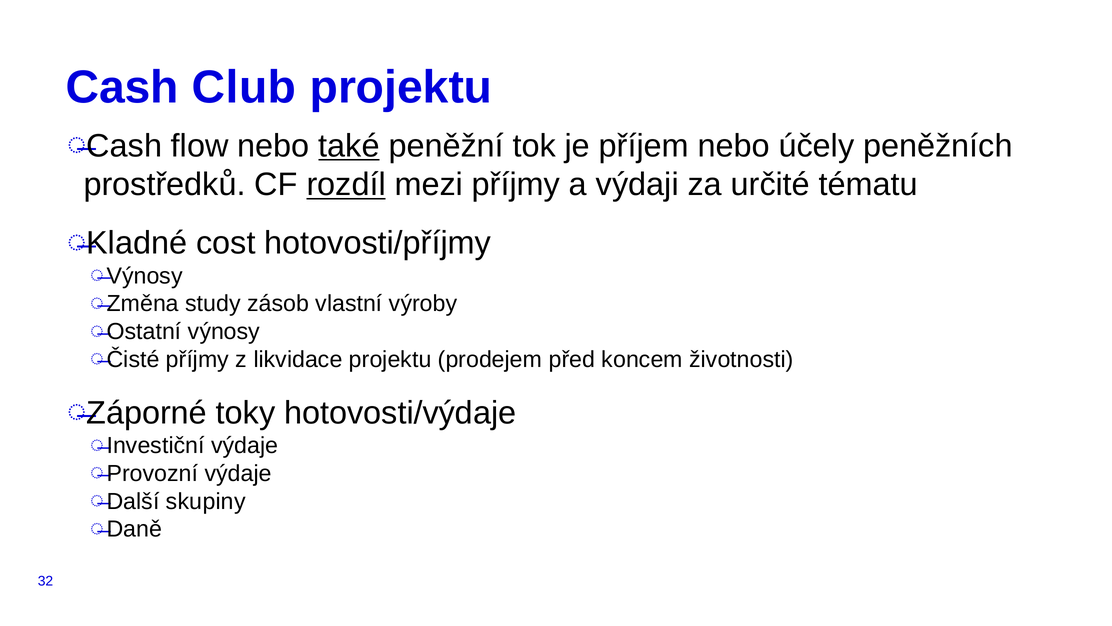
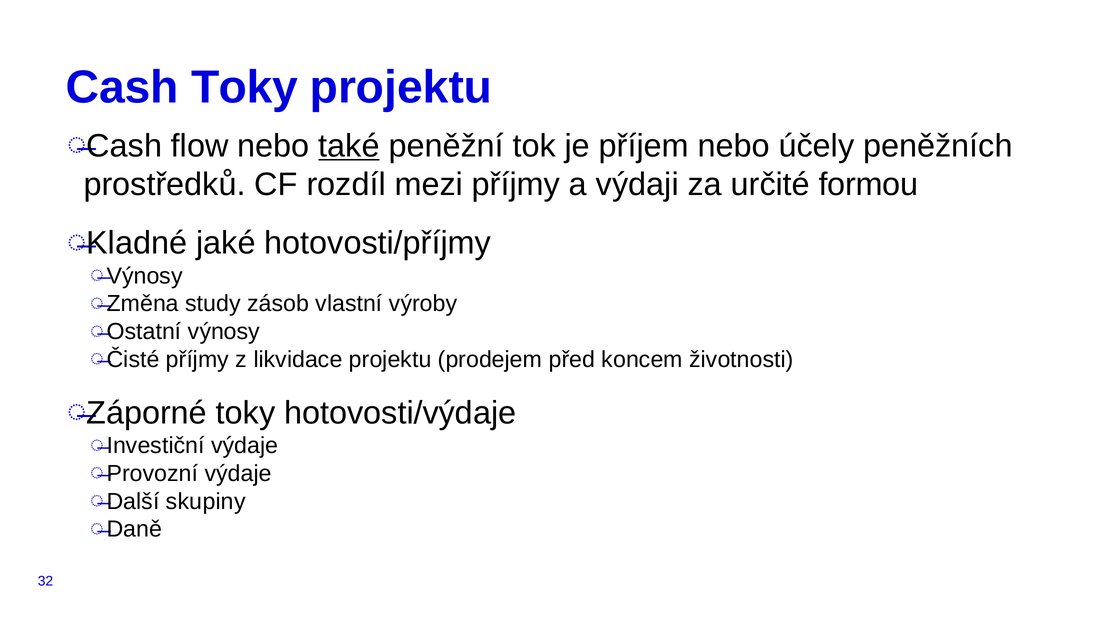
Cash Club: Club -> Toky
rozdíl underline: present -> none
tématu: tématu -> formou
cost: cost -> jaké
